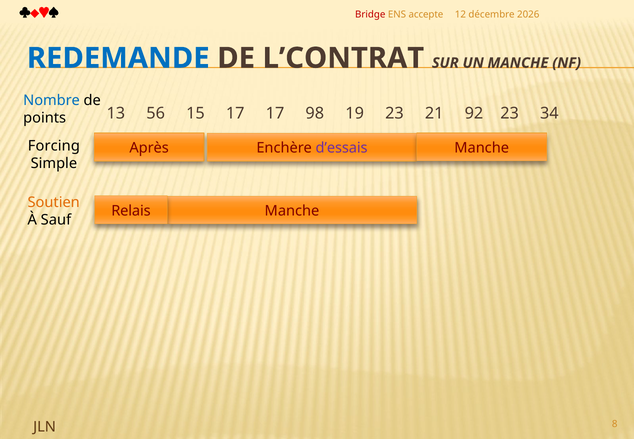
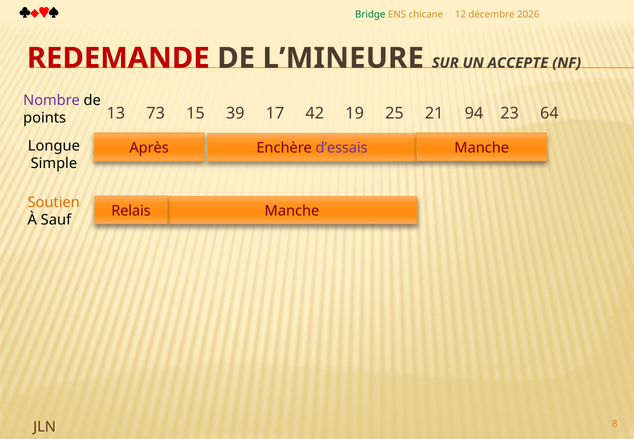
Bridge colour: red -> green
accepte: accepte -> chicane
REDEMANDE colour: blue -> red
L’CONTRAT: L’CONTRAT -> L’MINEURE
UN MANCHE: MANCHE -> ACCEPTE
Nombre colour: blue -> purple
56: 56 -> 73
15 17: 17 -> 39
98: 98 -> 42
19 23: 23 -> 25
92: 92 -> 94
34: 34 -> 64
Forcing: Forcing -> Longue
